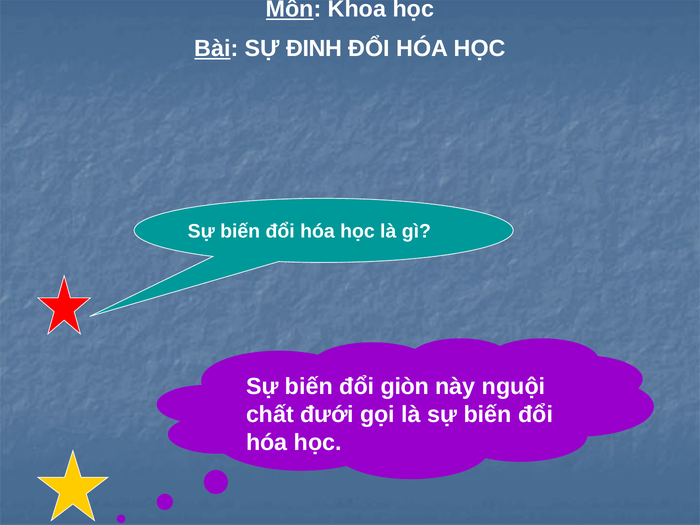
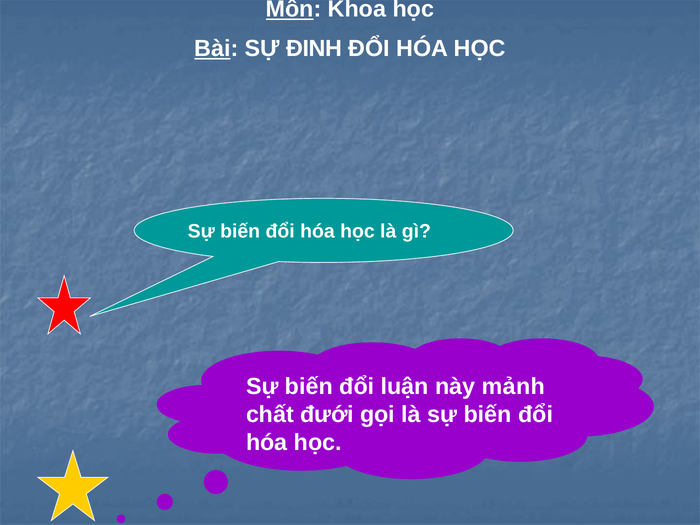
giòn: giòn -> luận
nguội: nguội -> mảnh
